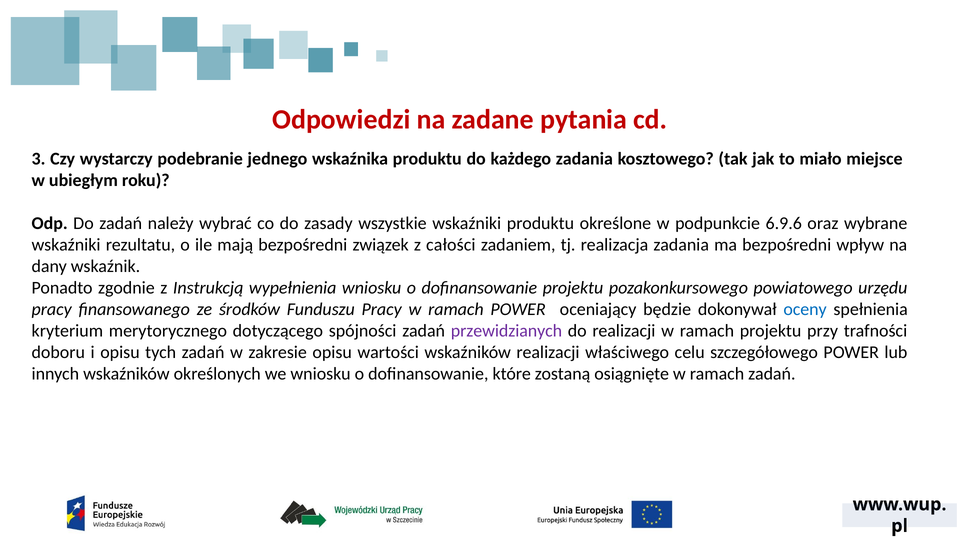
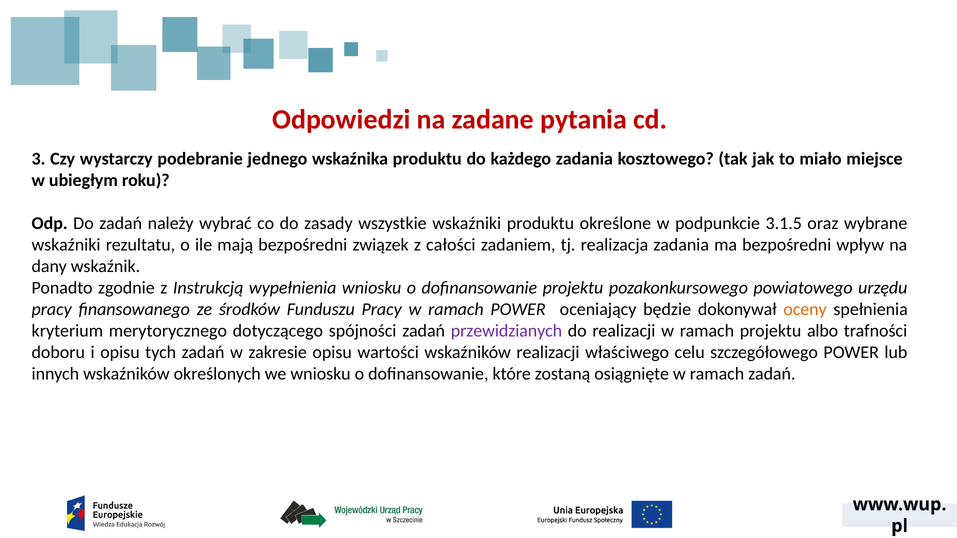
6.9.6: 6.9.6 -> 3.1.5
oceny colour: blue -> orange
przy: przy -> albo
